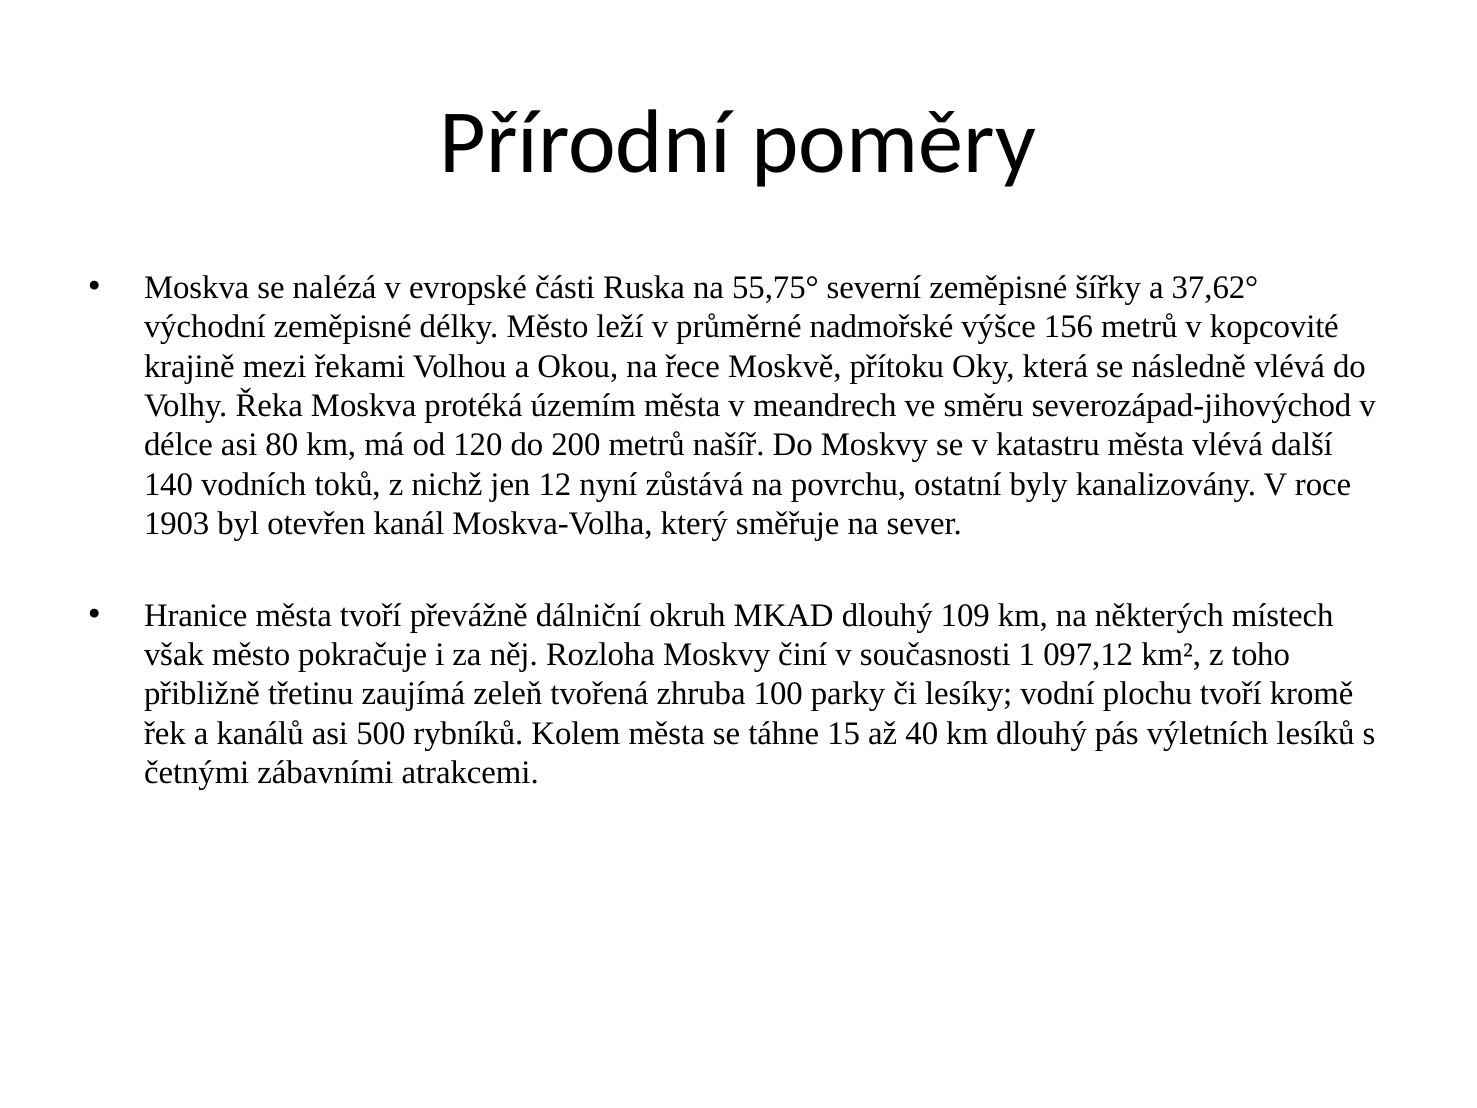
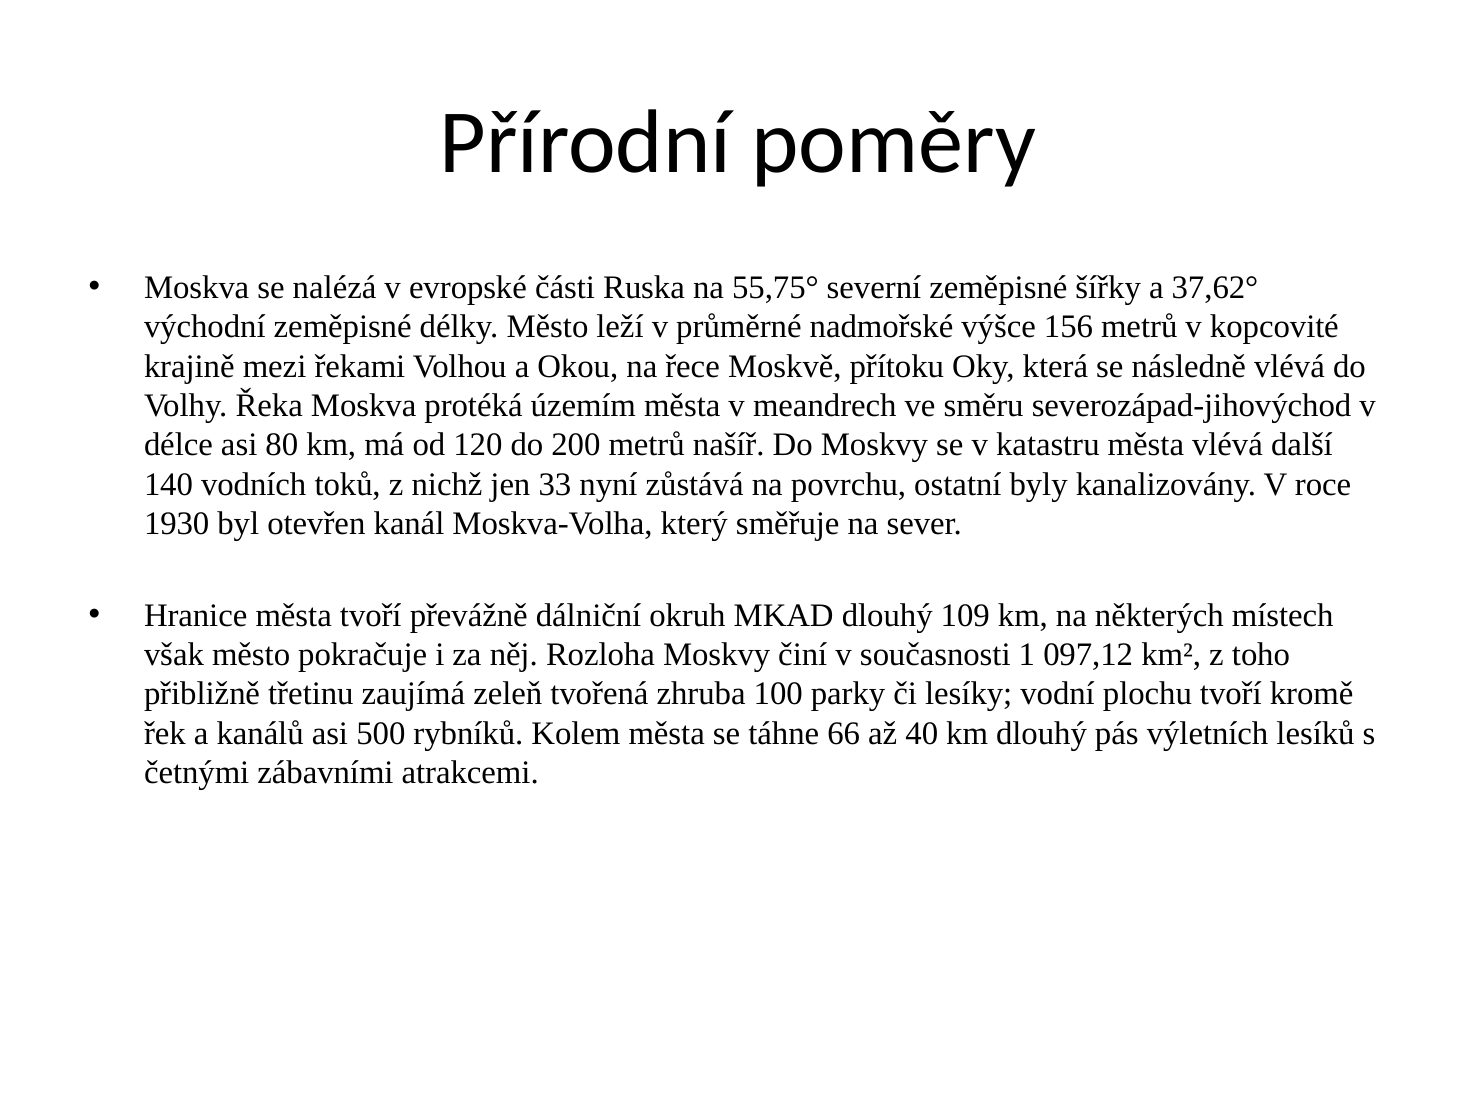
12: 12 -> 33
1903: 1903 -> 1930
15: 15 -> 66
